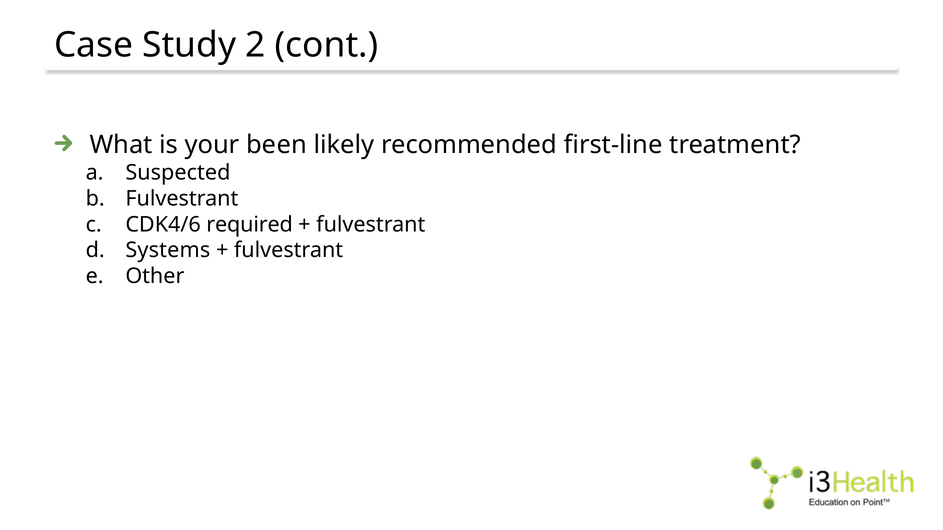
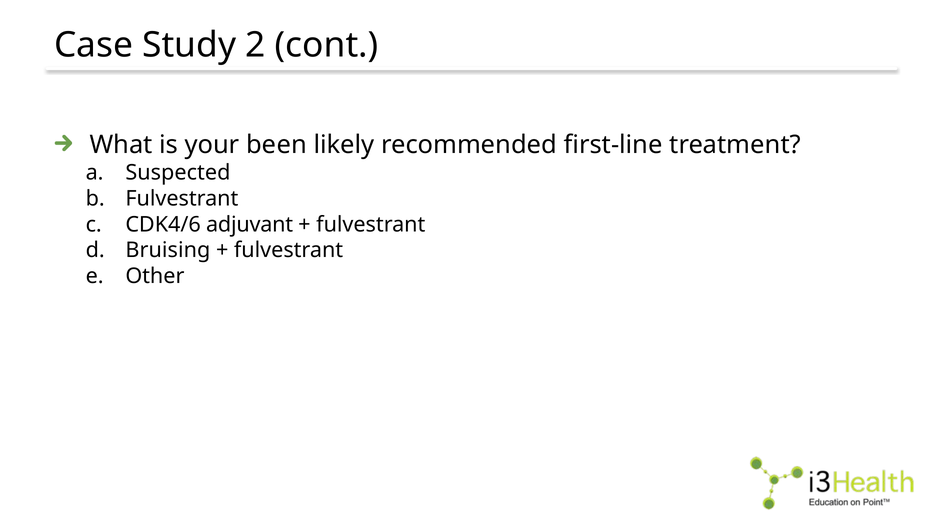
required: required -> adjuvant
Systems: Systems -> Bruising
